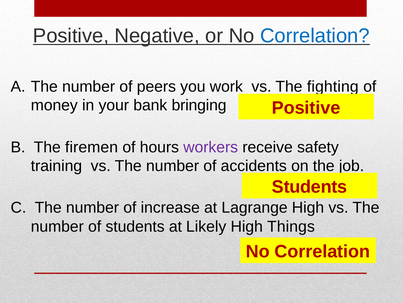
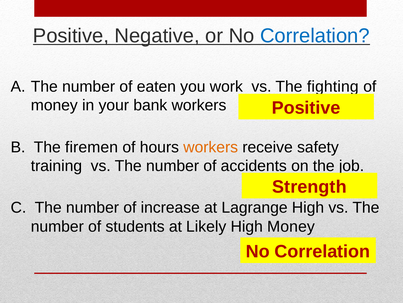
peers: peers -> eaten
bank bringing: bringing -> workers
workers at (211, 147) colour: purple -> orange
Students at (310, 186): Students -> Strength
High Things: Things -> Money
